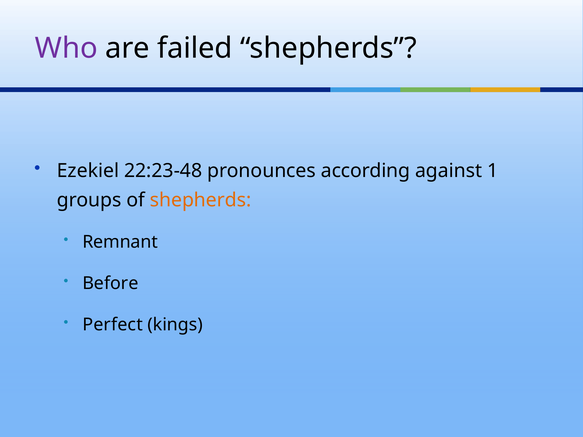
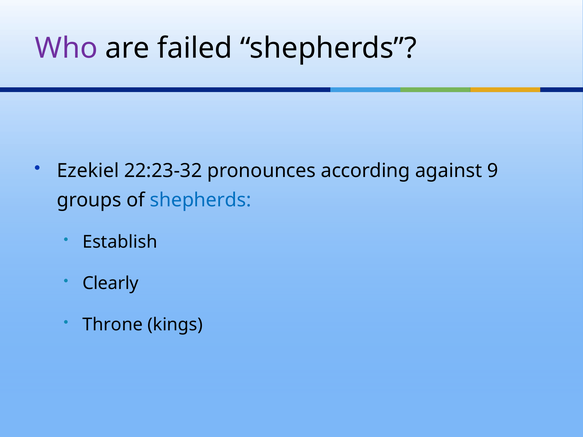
22:23-48: 22:23-48 -> 22:23-32
1: 1 -> 9
shepherds at (201, 200) colour: orange -> blue
Remnant: Remnant -> Establish
Before: Before -> Clearly
Perfect: Perfect -> Throne
